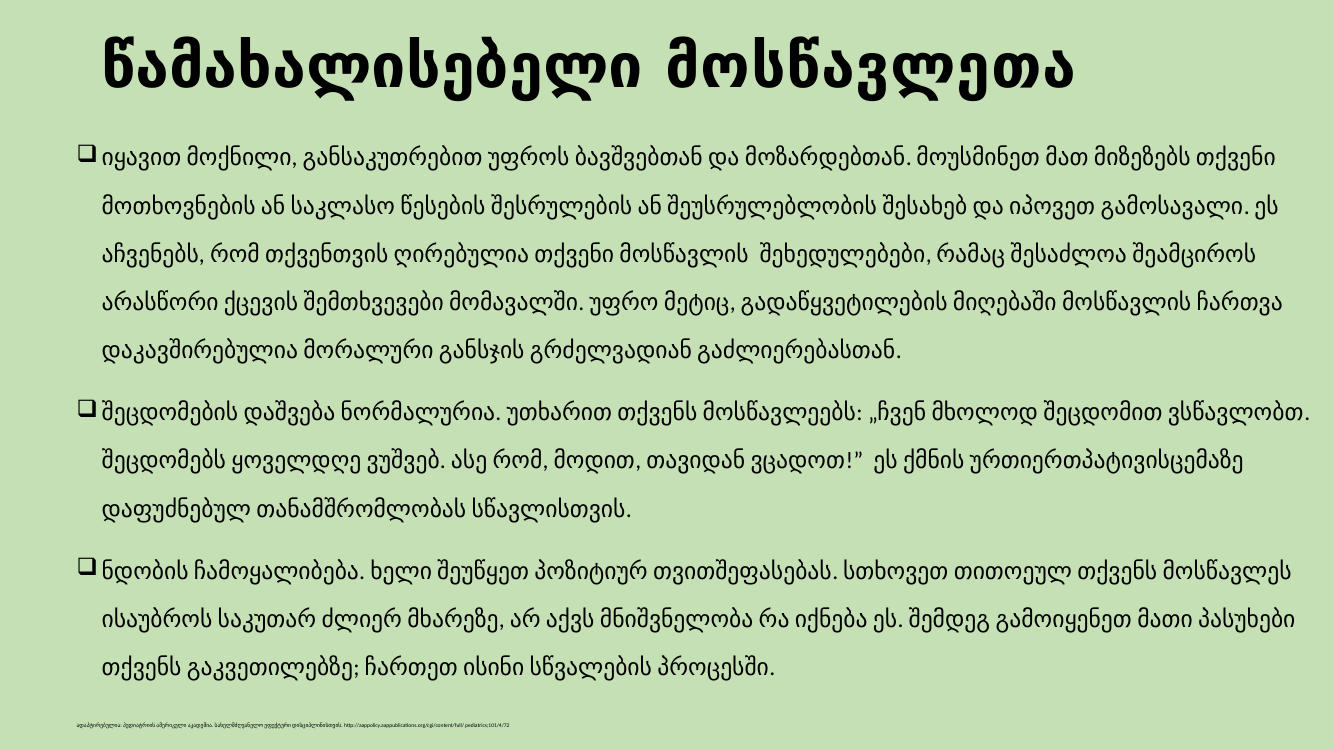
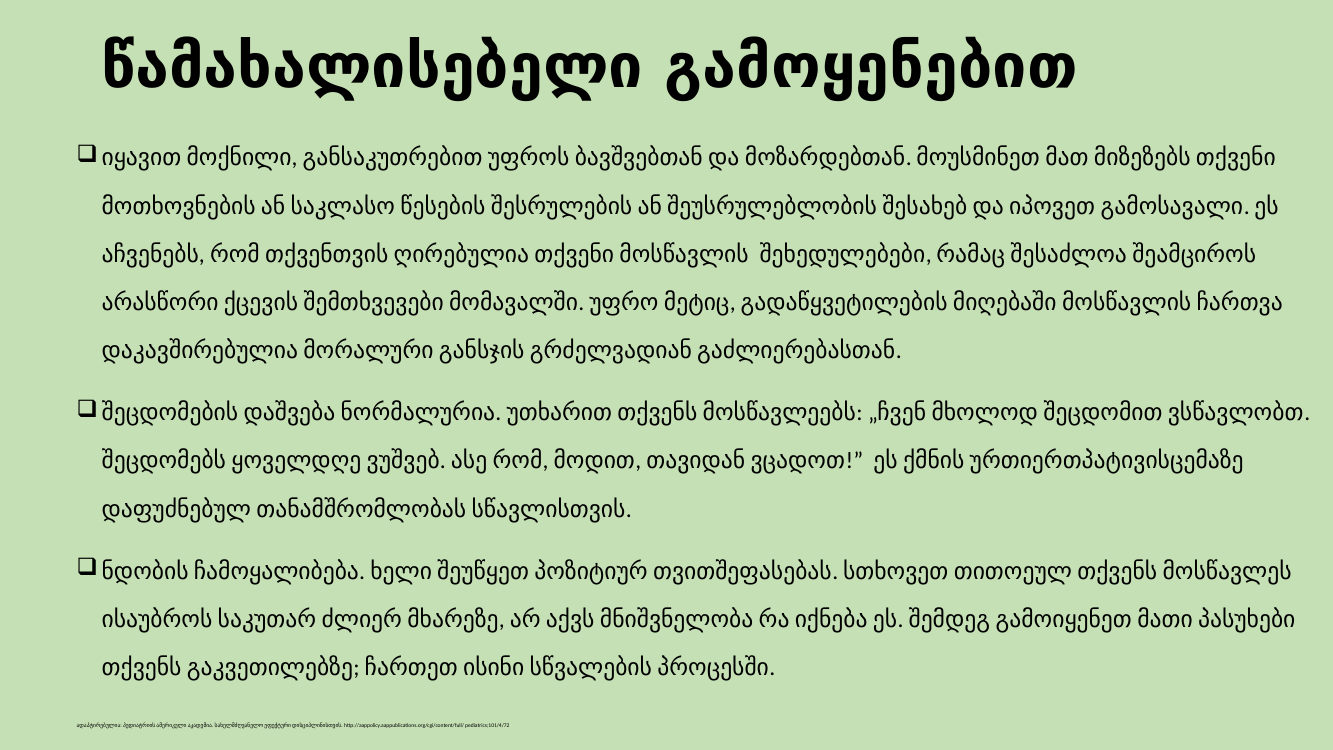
მოსწავლეთა: მოსწავლეთა -> გამოყენებით
